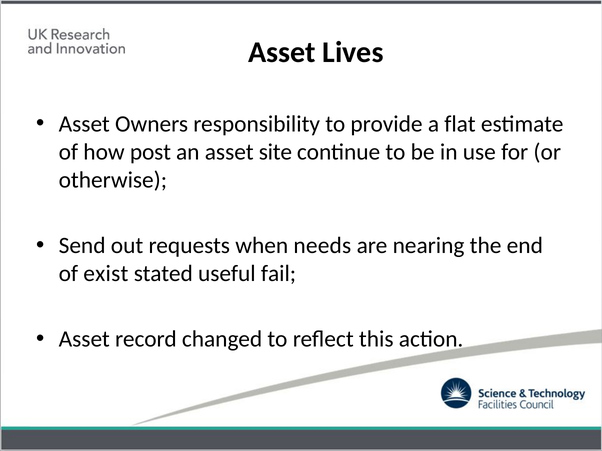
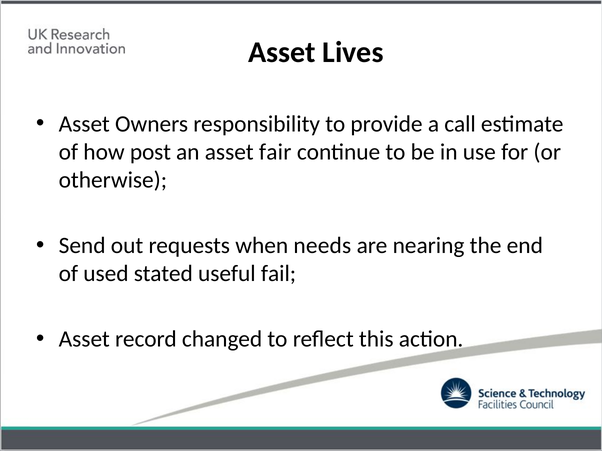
flat: flat -> call
site: site -> fair
exist: exist -> used
